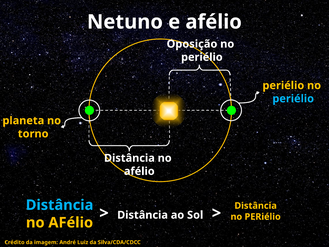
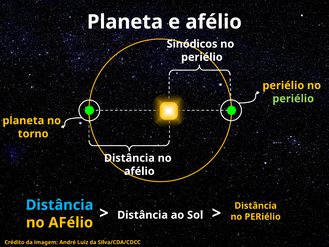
Netuno at (125, 22): Netuno -> Planeta
Oposição: Oposição -> Sinódicos
periélio at (293, 99) colour: light blue -> light green
